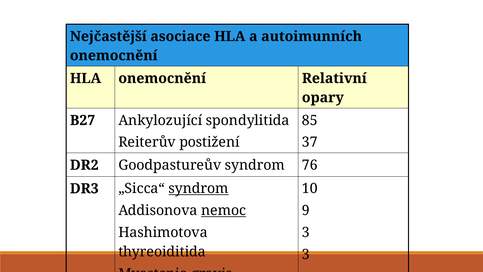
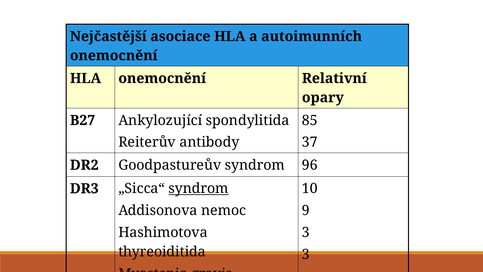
postižení: postižení -> antibody
76: 76 -> 96
nemoc underline: present -> none
